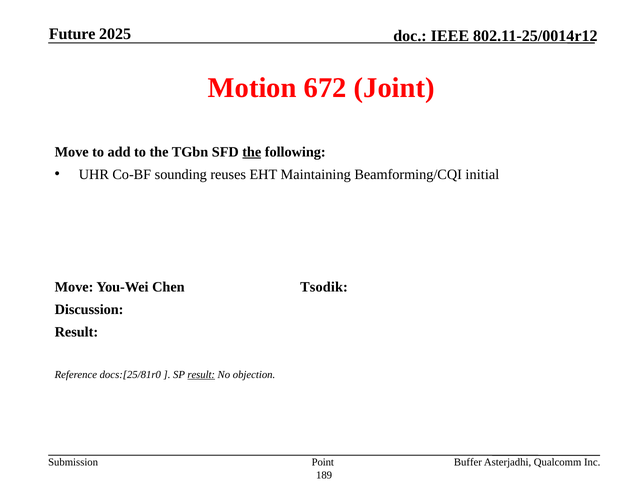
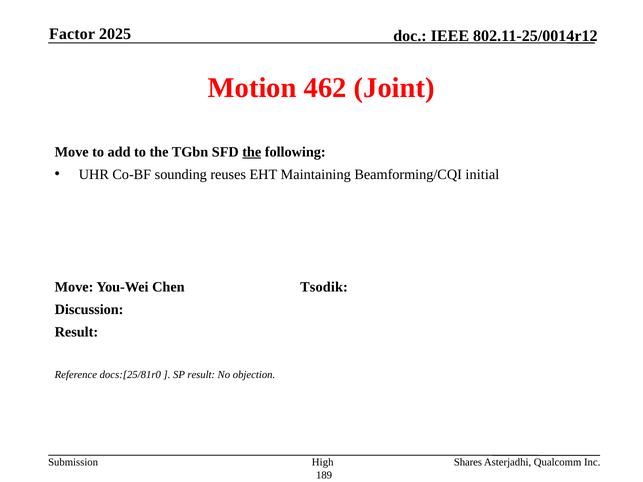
Future: Future -> Factor
672: 672 -> 462
result at (201, 375) underline: present -> none
Point: Point -> High
Buffer: Buffer -> Shares
